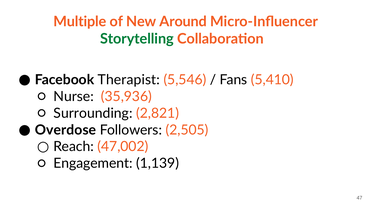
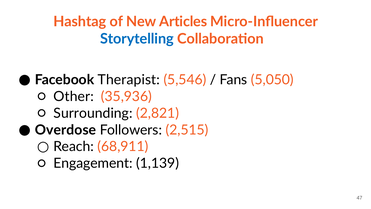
Multiple: Multiple -> Hashtag
Around: Around -> Articles
Storytelling colour: green -> blue
5,410: 5,410 -> 5,050
Nurse: Nurse -> Other
2,505: 2,505 -> 2,515
47,002: 47,002 -> 68,911
